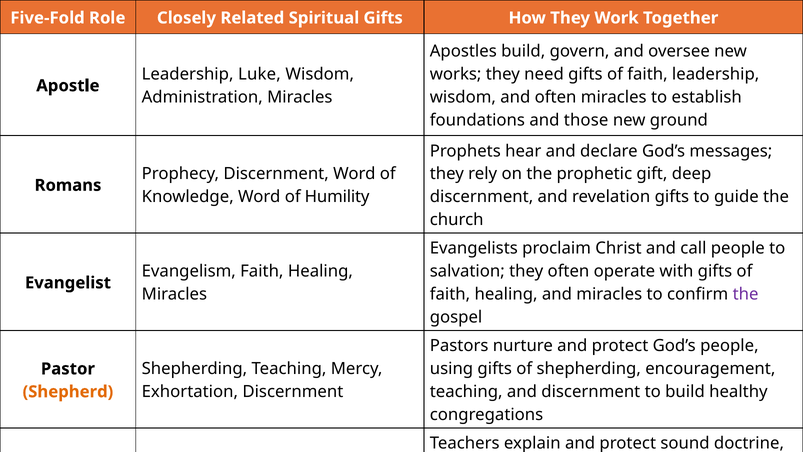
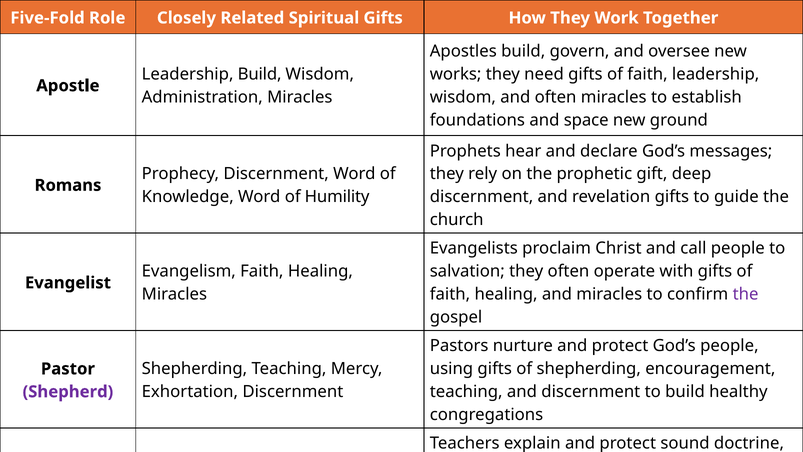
Leadership Luke: Luke -> Build
those: those -> space
Shepherd colour: orange -> purple
